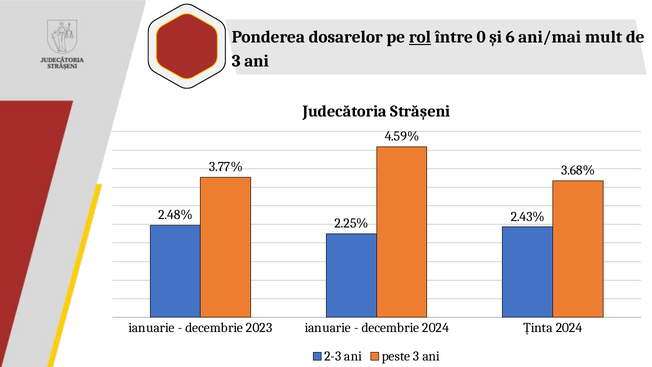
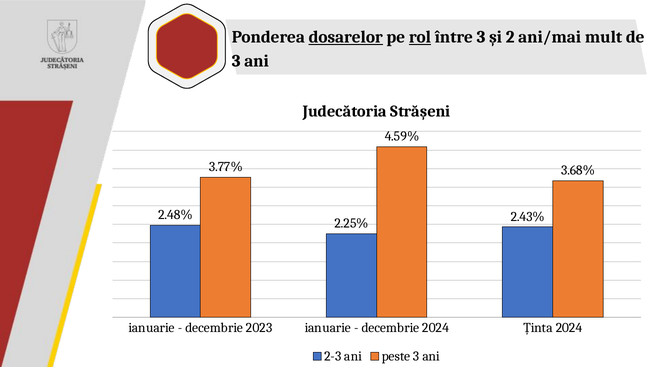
dosarelor underline: none -> present
între 0: 0 -> 3
6: 6 -> 2
